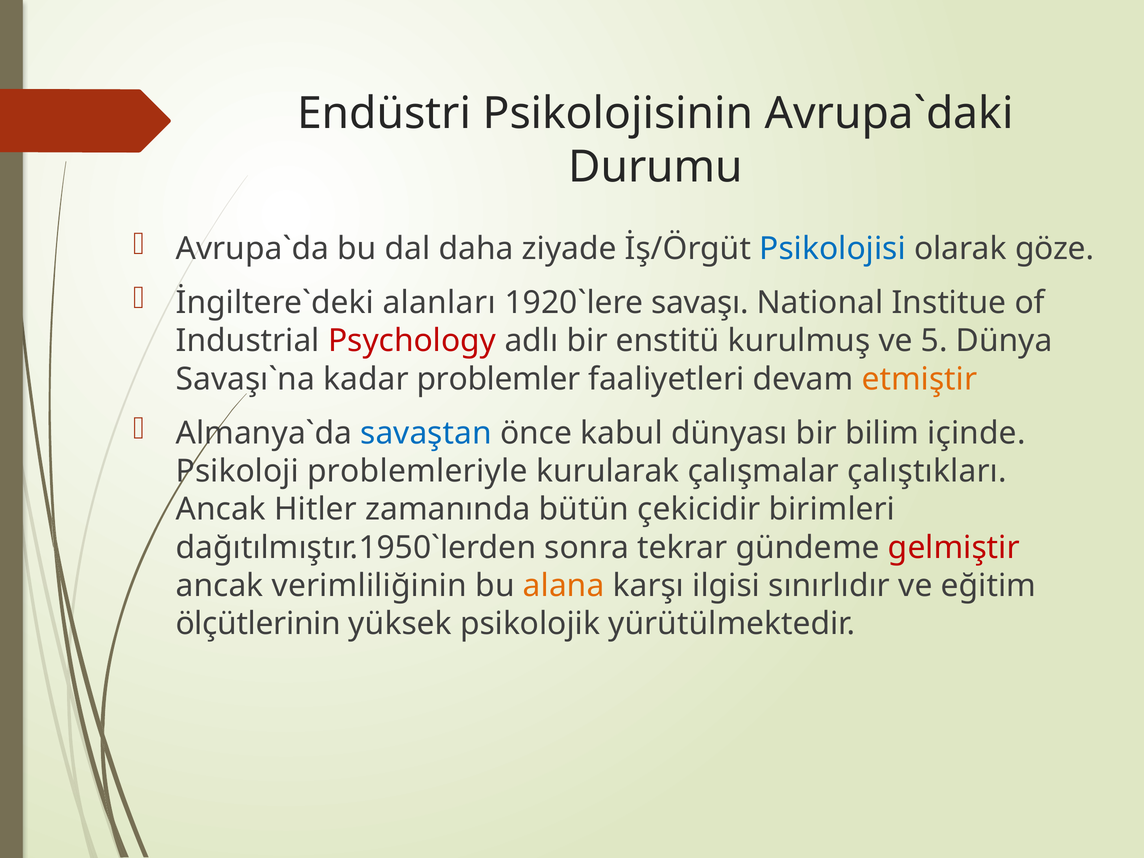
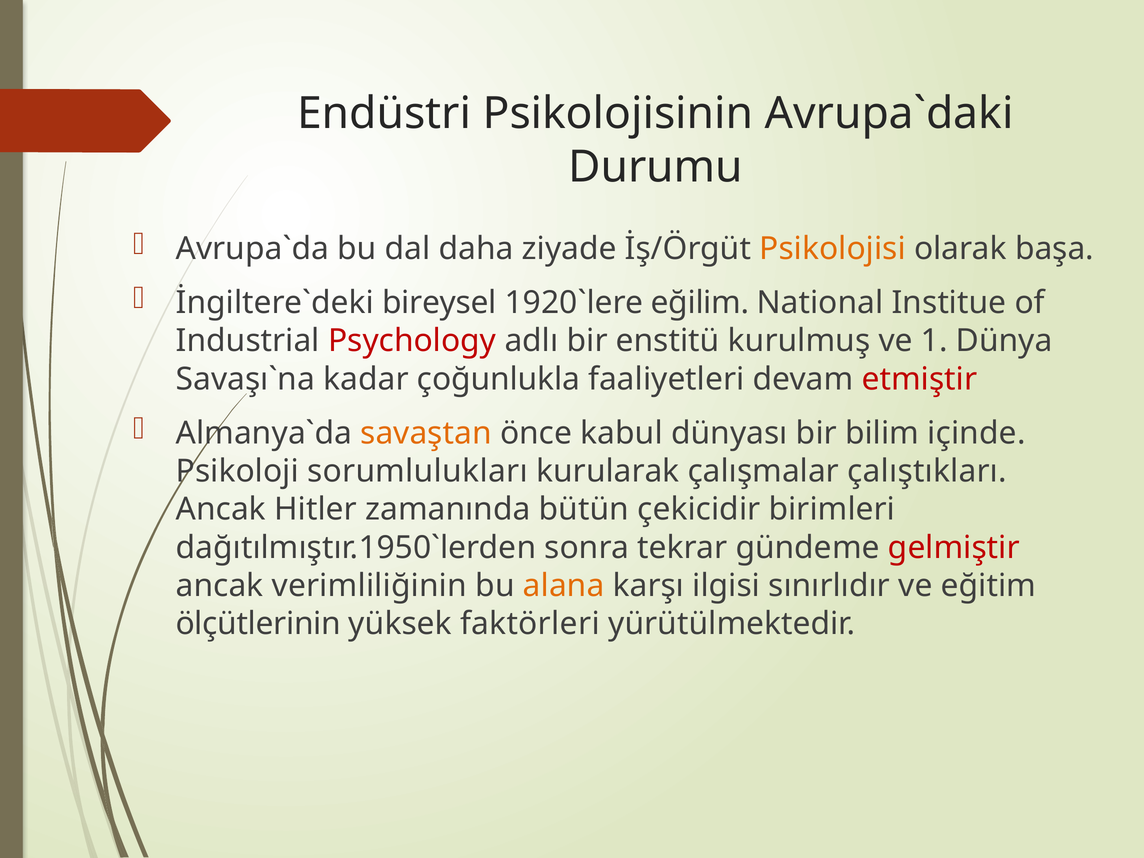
Psikolojisi colour: blue -> orange
göze: göze -> başa
alanları: alanları -> bireysel
savaşı: savaşı -> eğilim
5: 5 -> 1
problemler: problemler -> çoğunlukla
etmiştir colour: orange -> red
savaştan colour: blue -> orange
problemleriyle: problemleriyle -> sorumlulukları
psikolojik: psikolojik -> faktörleri
